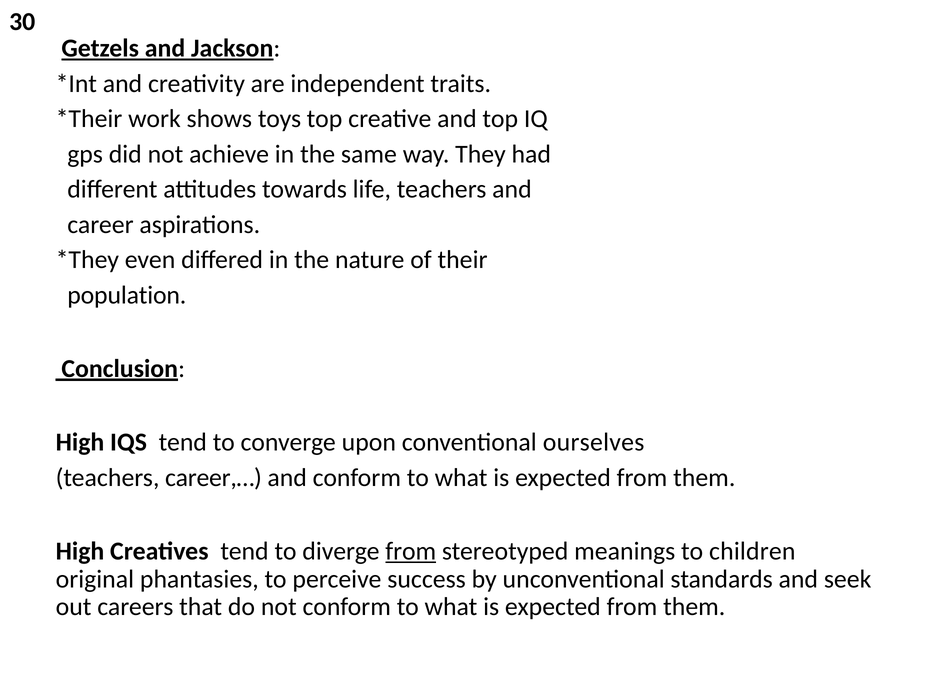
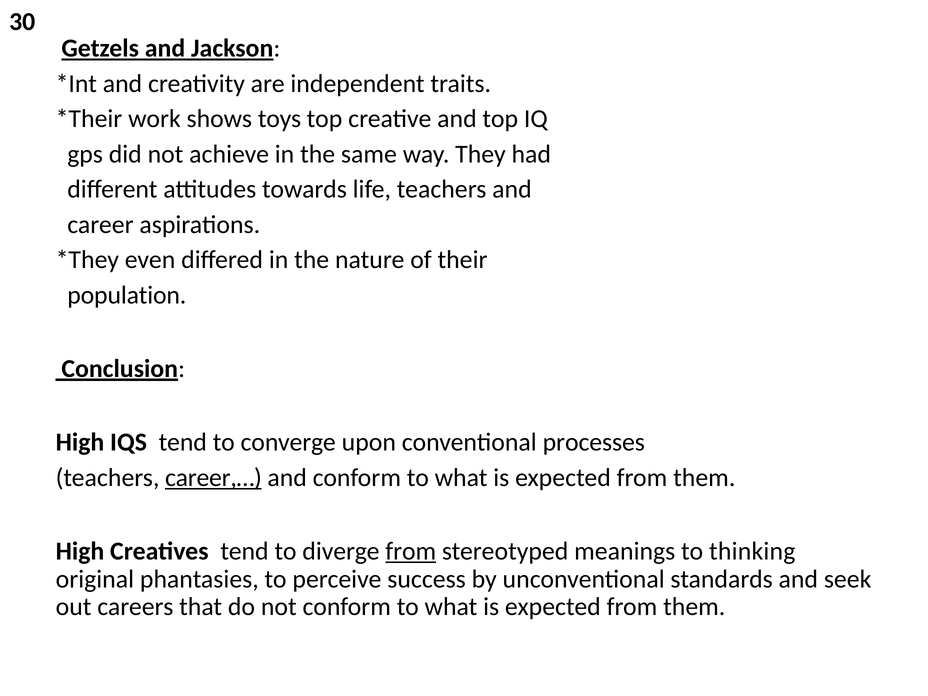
ourselves: ourselves -> processes
career,… underline: none -> present
children: children -> thinking
